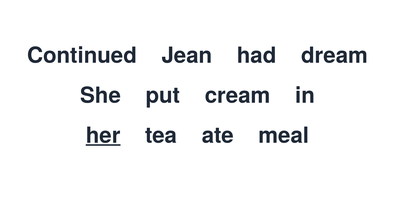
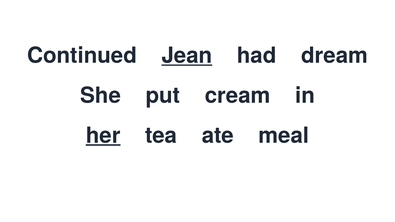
Jean underline: none -> present
